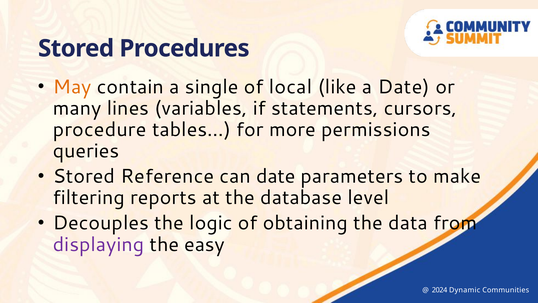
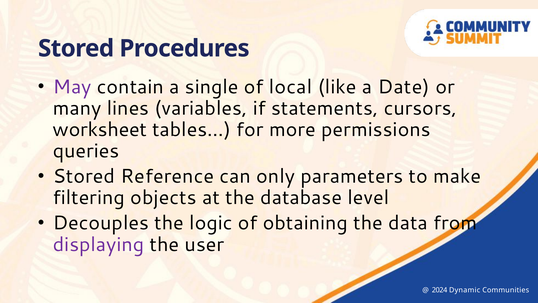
May colour: orange -> purple
procedure: procedure -> worksheet
can date: date -> only
reports: reports -> objects
easy: easy -> user
